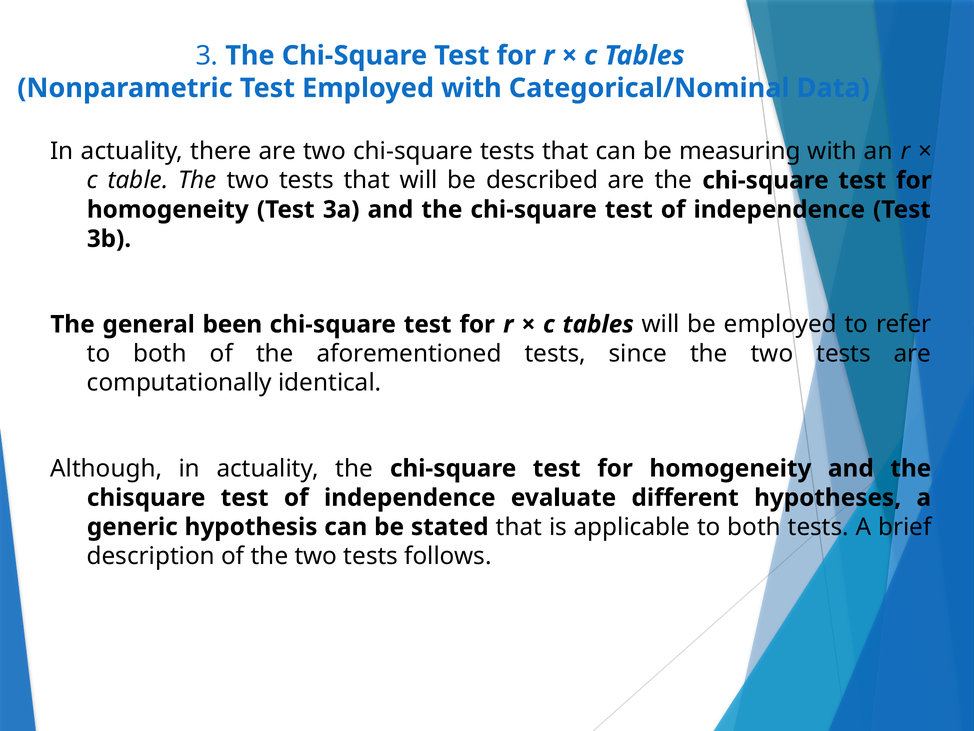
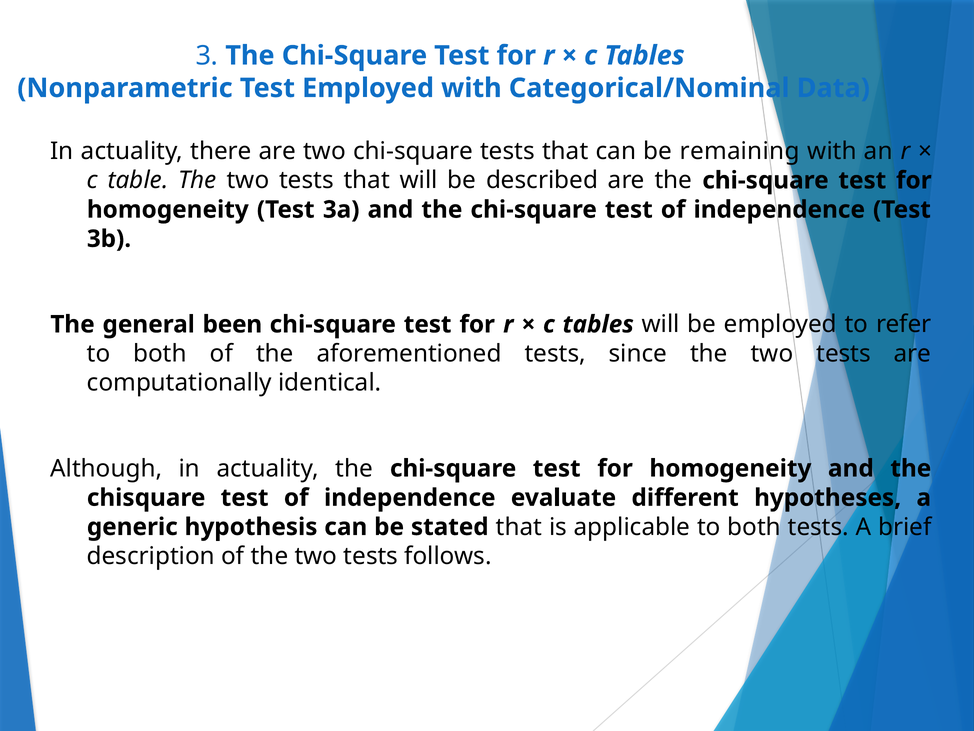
measuring: measuring -> remaining
